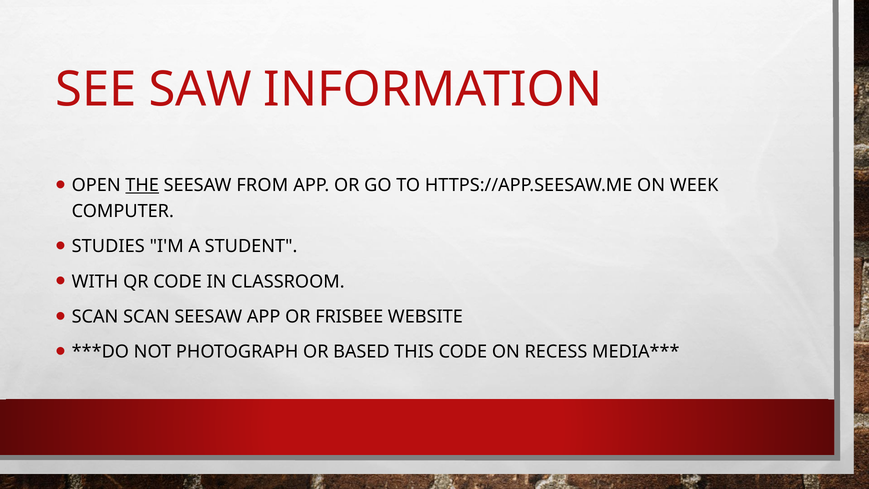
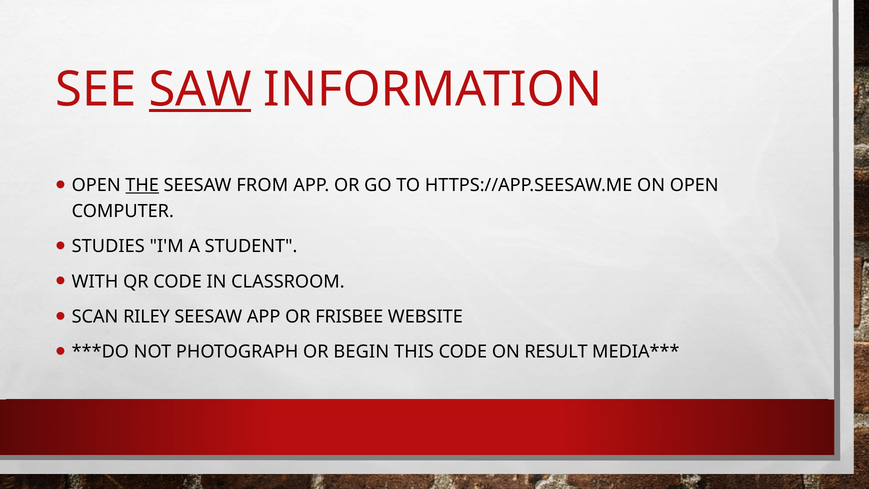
SAW underline: none -> present
ON WEEK: WEEK -> OPEN
SCAN SCAN: SCAN -> RILEY
BASED: BASED -> BEGIN
RECESS: RECESS -> RESULT
